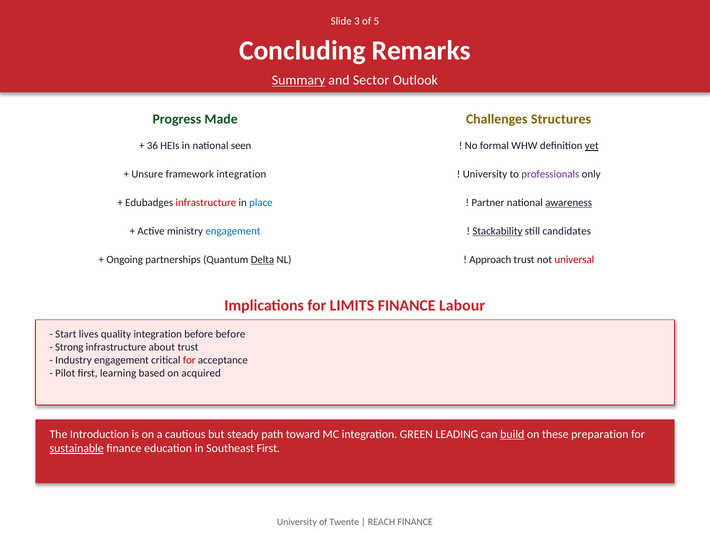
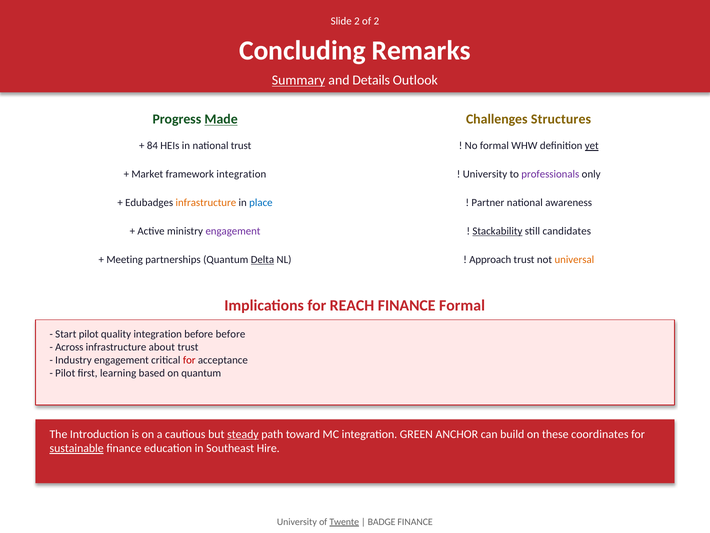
Slide 3: 3 -> 2
of 5: 5 -> 2
Sector: Sector -> Details
Made underline: none -> present
36: 36 -> 84
national seen: seen -> trust
Unsure: Unsure -> Market
infrastructure at (206, 202) colour: red -> orange
awareness underline: present -> none
engagement at (233, 231) colour: blue -> purple
Ongoing: Ongoing -> Meeting
universal colour: red -> orange
LIMITS: LIMITS -> REACH
FINANCE Labour: Labour -> Formal
Start lives: lives -> pilot
Strong: Strong -> Across
on acquired: acquired -> quantum
steady underline: none -> present
LEADING: LEADING -> ANCHOR
build underline: present -> none
preparation: preparation -> coordinates
Southeast First: First -> Hire
Twente underline: none -> present
REACH: REACH -> BADGE
